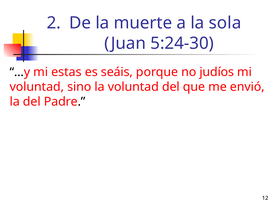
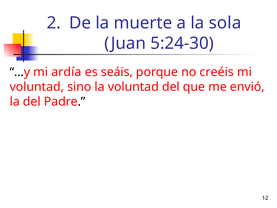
estas: estas -> ardía
judíos: judíos -> creéis
